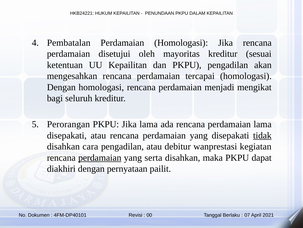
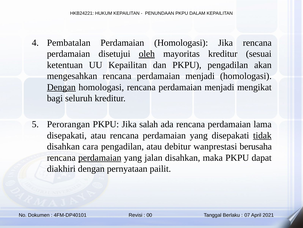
oleh underline: none -> present
mengesahkan rencana perdamaian tercapai: tercapai -> menjadi
Dengan at (61, 87) underline: none -> present
Jika lama: lama -> salah
kegiatan: kegiatan -> berusaha
serta: serta -> jalan
